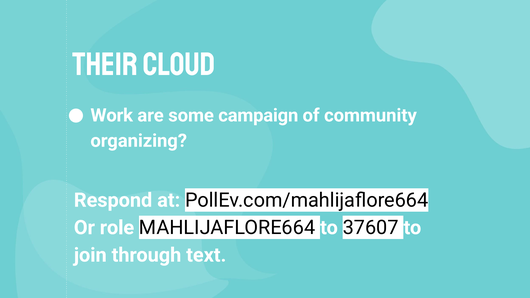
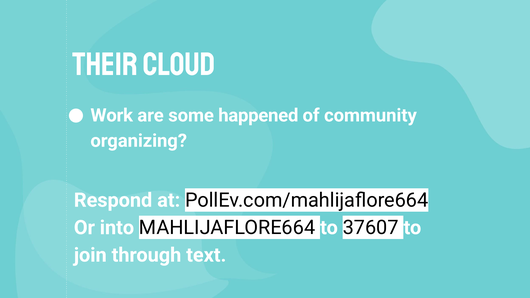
campaign: campaign -> happened
role: role -> into
